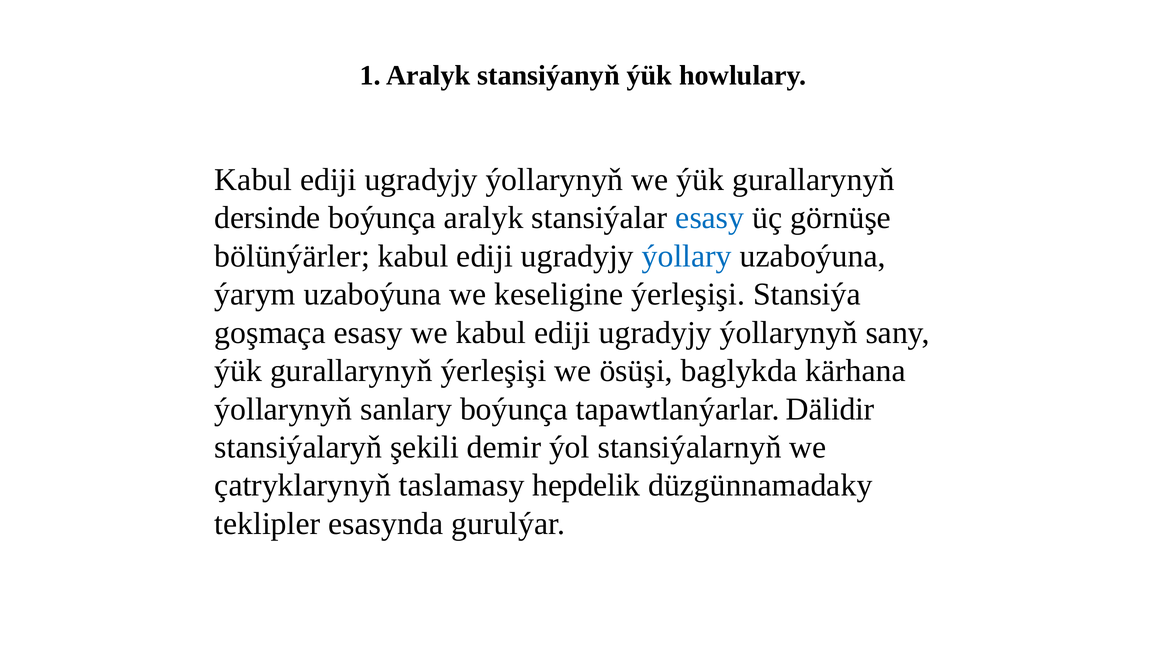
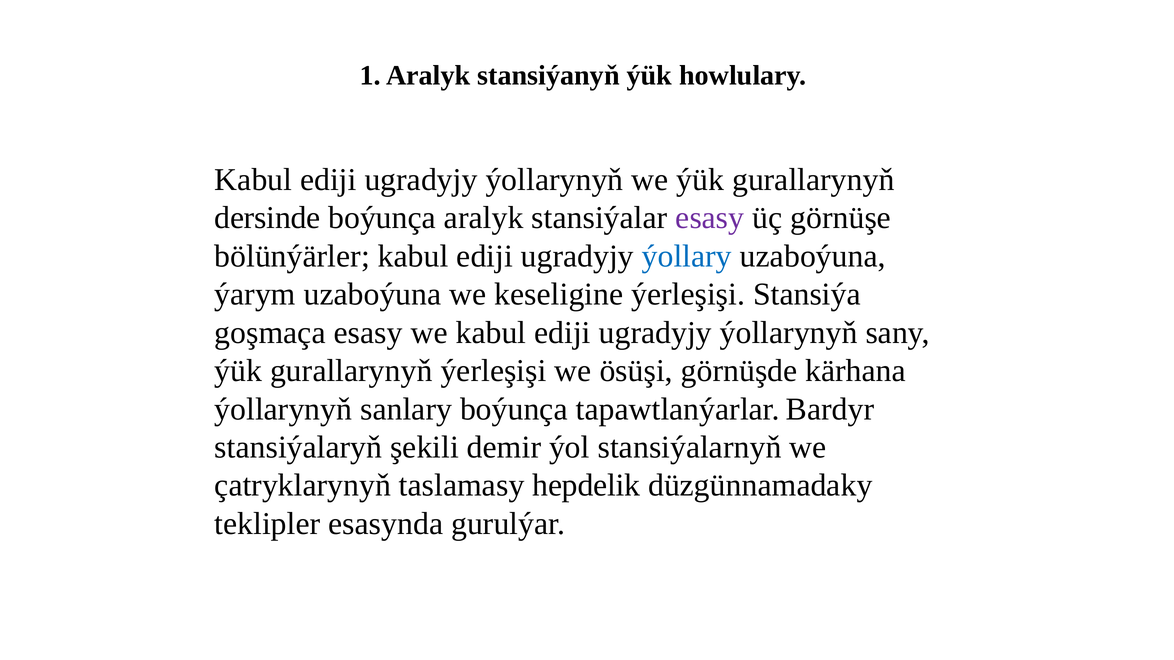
esasy at (710, 218) colour: blue -> purple
baglykda: baglykda -> görnüşde
Dälidir: Dälidir -> Bardyr
